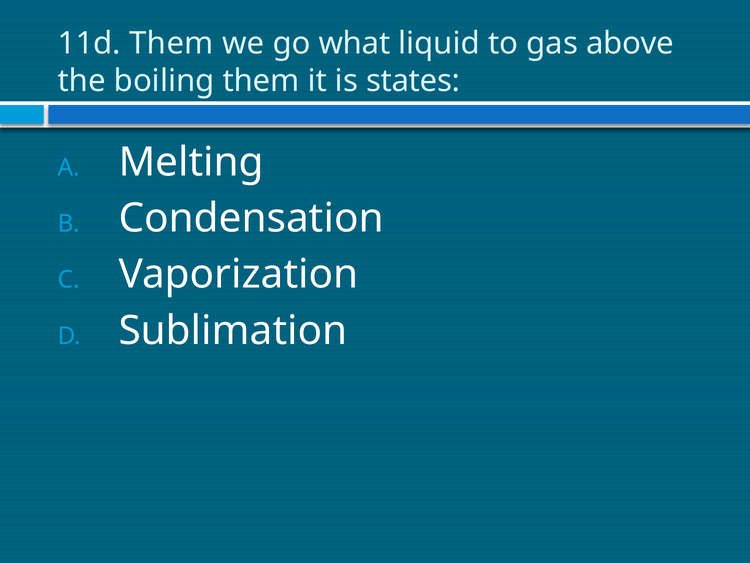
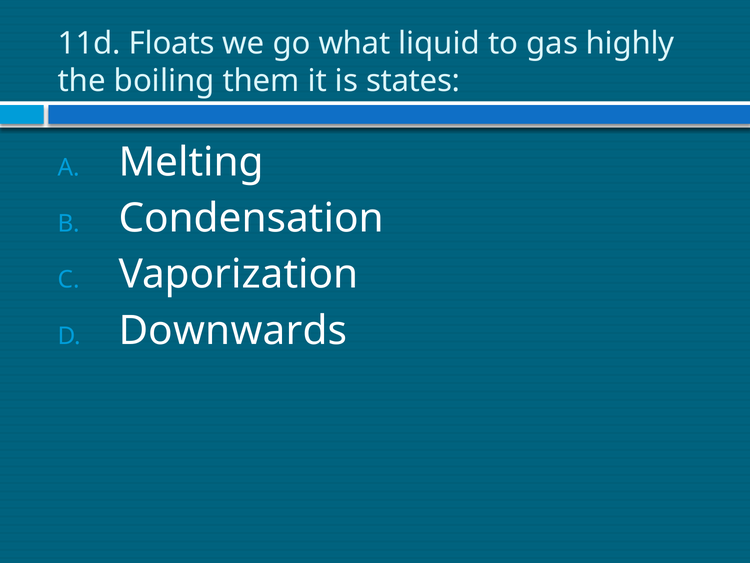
11d Them: Them -> Floats
above: above -> highly
Sublimation: Sublimation -> Downwards
